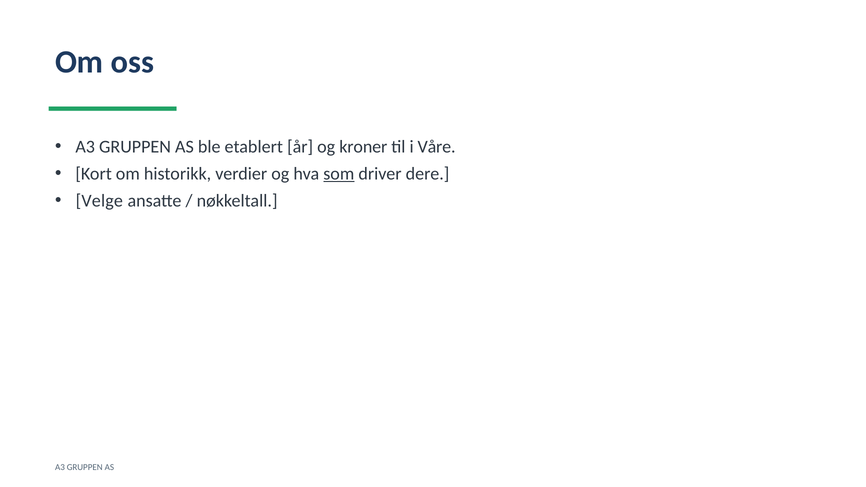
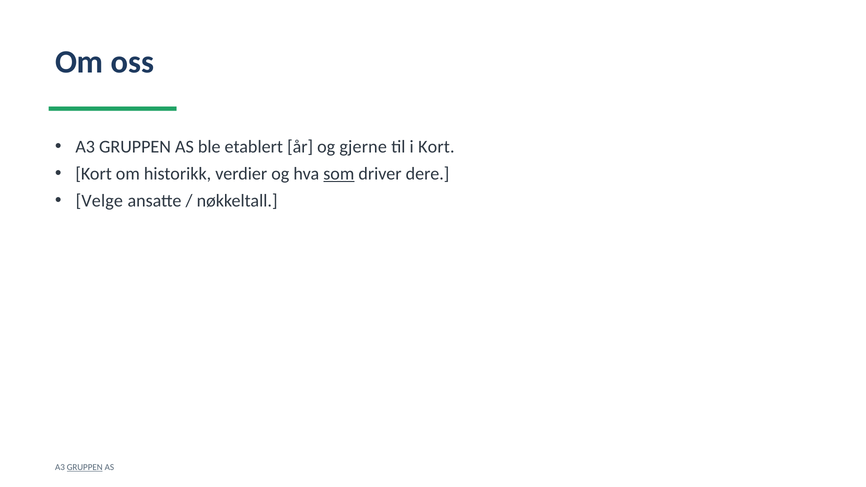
kroner: kroner -> gjerne
i Våre: Våre -> Kort
GRUPPEN at (85, 467) underline: none -> present
